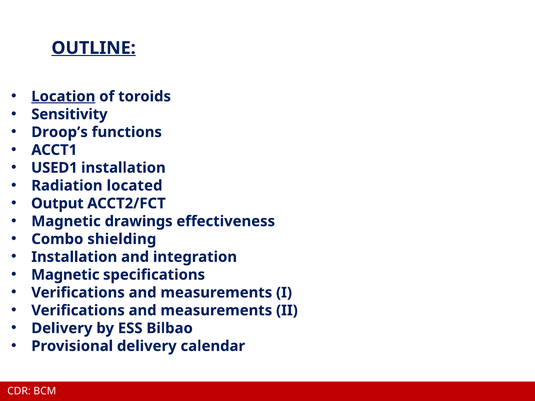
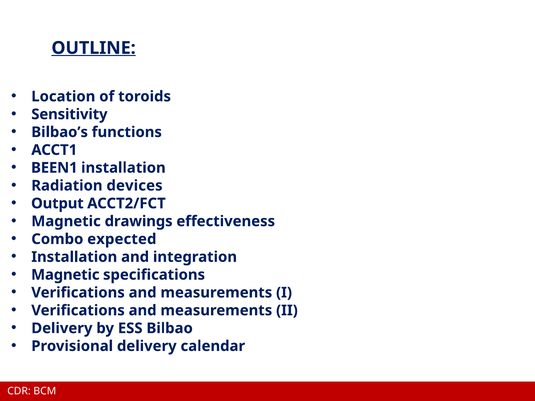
Location underline: present -> none
Droop’s: Droop’s -> Bilbao’s
USED1: USED1 -> BEEN1
located: located -> devices
shielding: shielding -> expected
